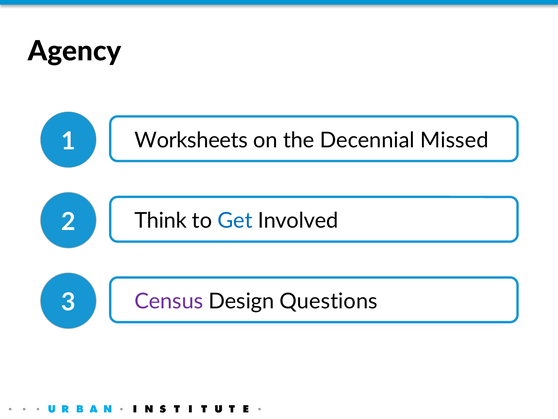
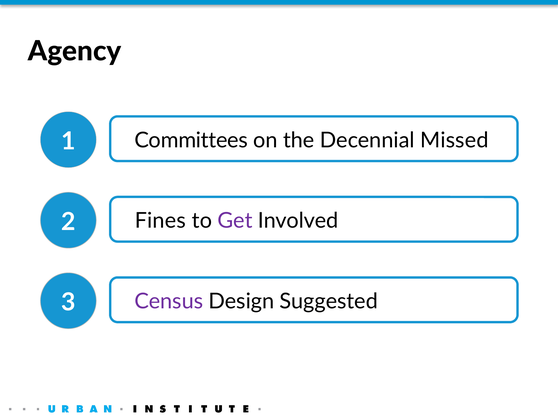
Worksheets: Worksheets -> Committees
Think: Think -> Fines
Get colour: blue -> purple
Questions: Questions -> Suggested
